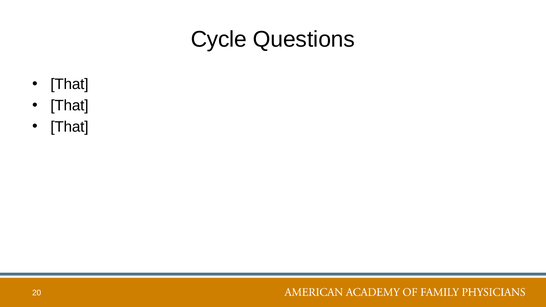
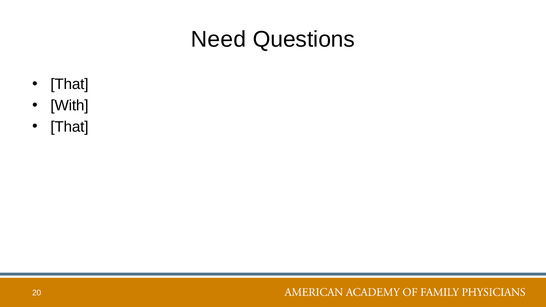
Cycle: Cycle -> Need
That at (69, 106): That -> With
